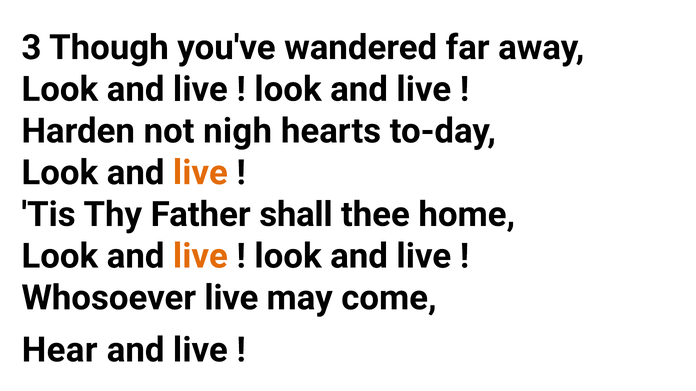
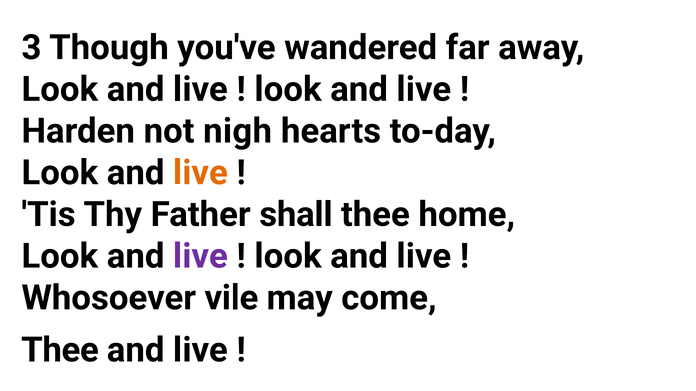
live at (200, 256) colour: orange -> purple
Whosoever live: live -> vile
Hear at (60, 350): Hear -> Thee
